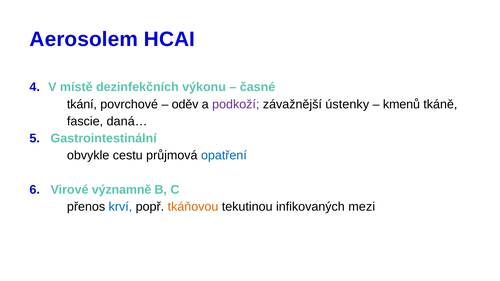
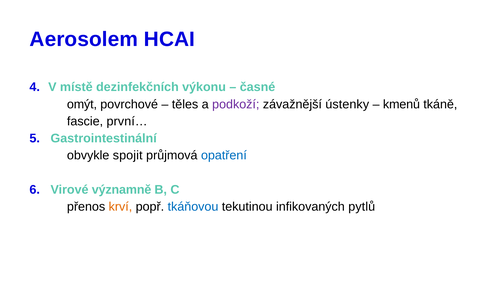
tkání: tkání -> omýt
oděv: oděv -> těles
daná…: daná… -> první…
cestu: cestu -> spojit
krví colour: blue -> orange
tkáňovou colour: orange -> blue
mezi: mezi -> pytlů
